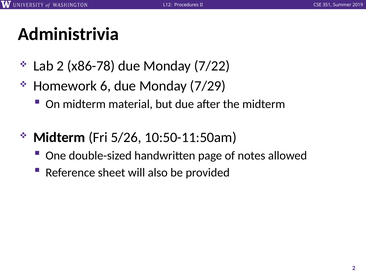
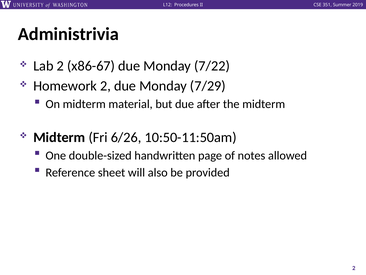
x86-78: x86-78 -> x86-67
Homework 6: 6 -> 2
5/26: 5/26 -> 6/26
